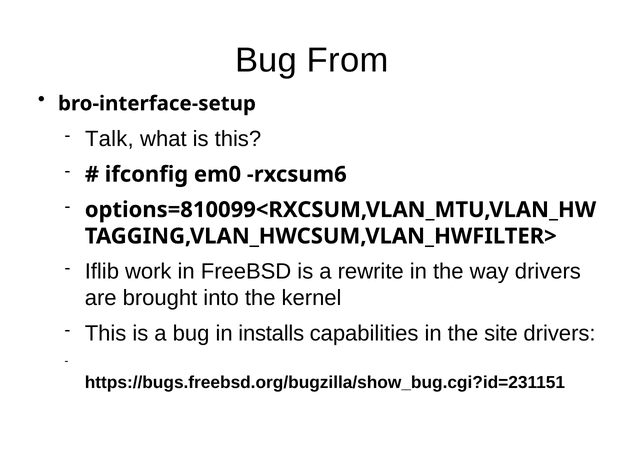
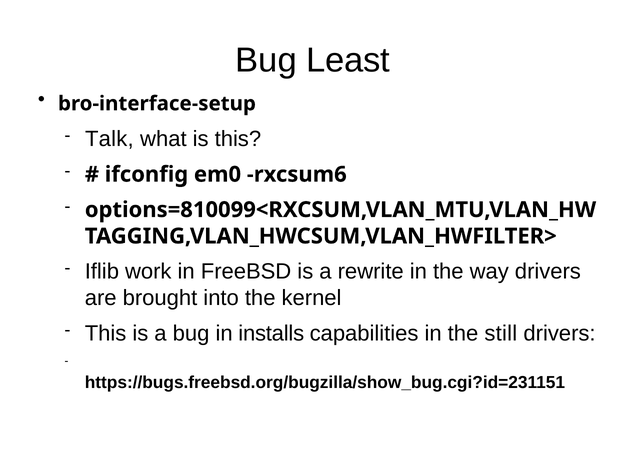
From: From -> Least
site: site -> still
